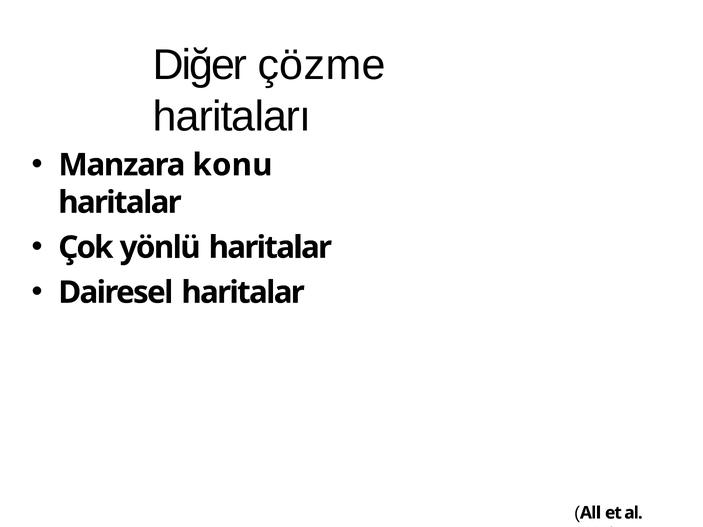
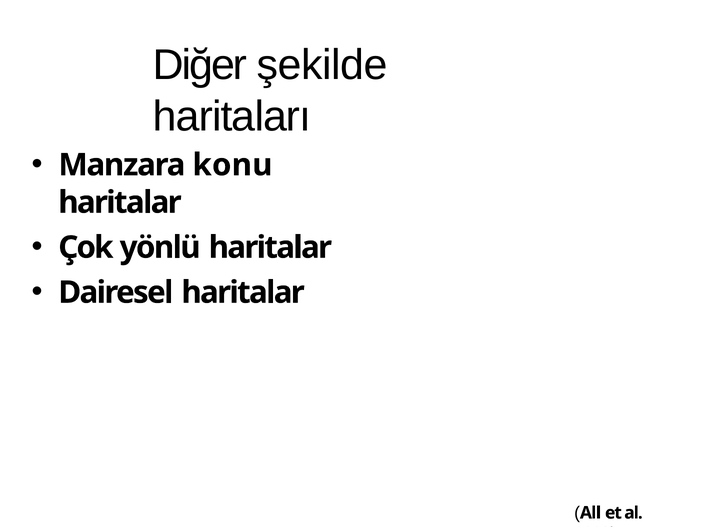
çözme: çözme -> şekilde
